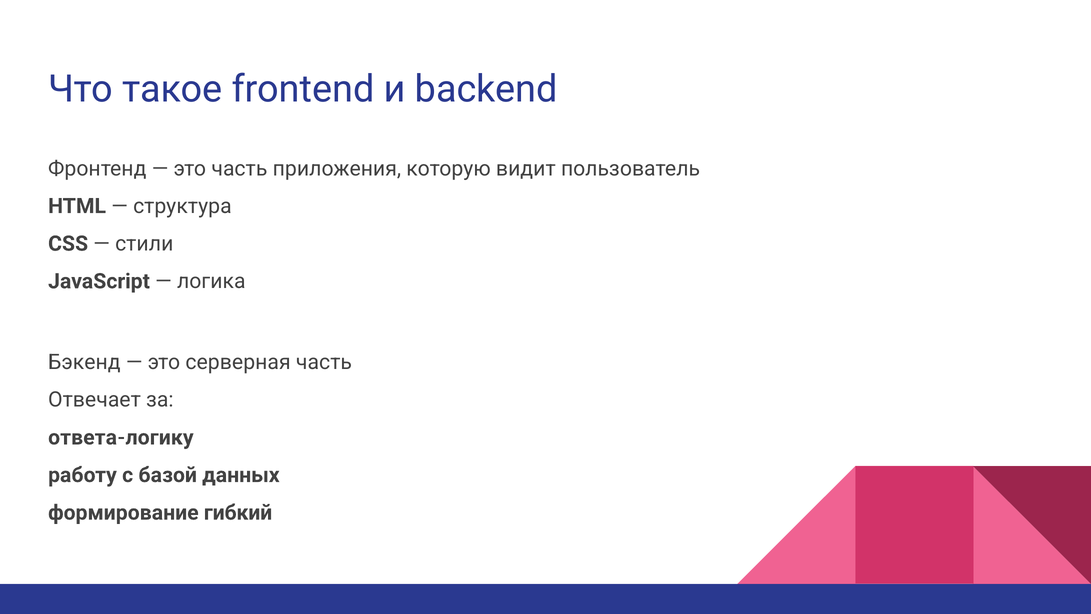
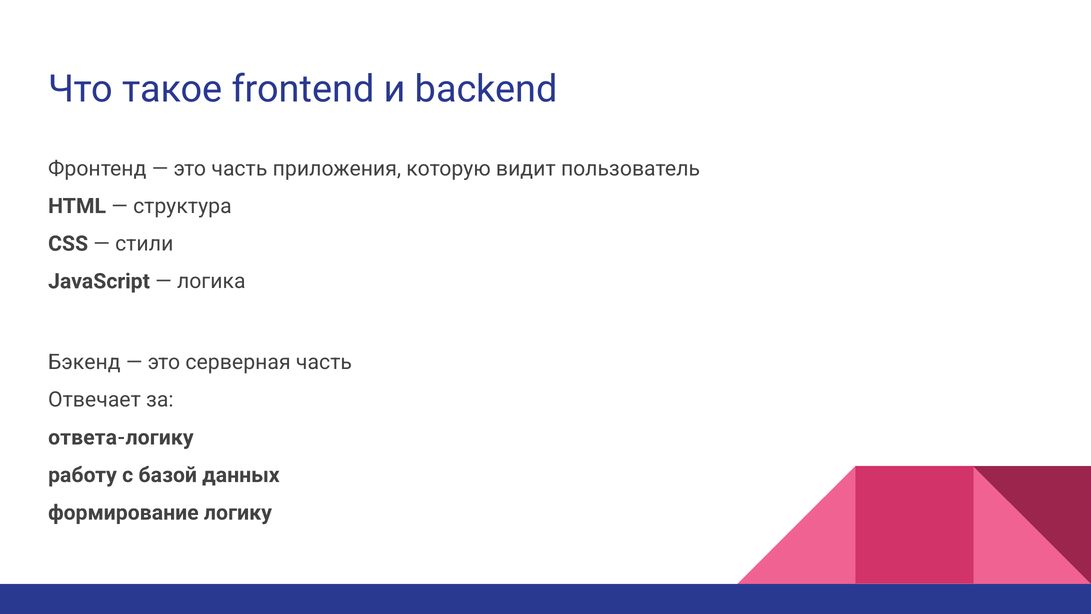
гибкий: гибкий -> логику
